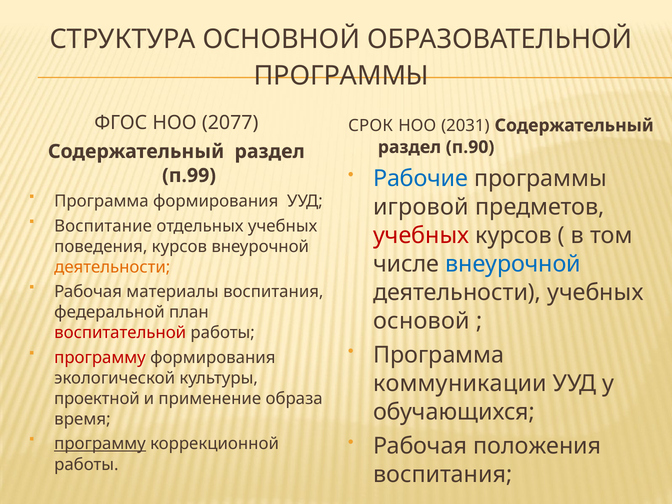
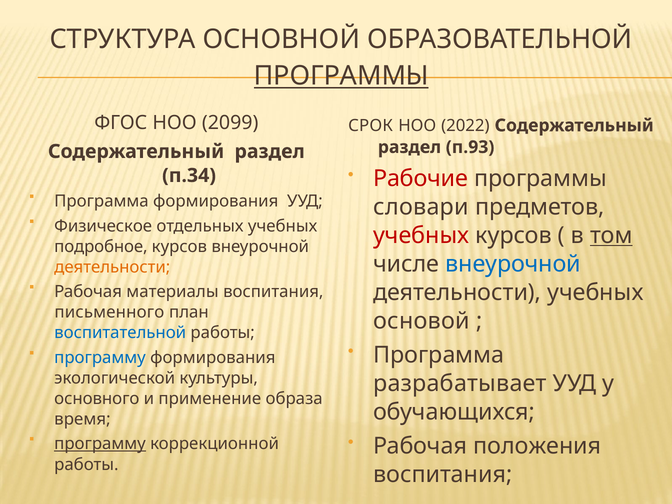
ПРОГРАММЫ at (341, 76) underline: none -> present
2077: 2077 -> 2099
2031: 2031 -> 2022
п.90: п.90 -> п.93
Рабочие colour: blue -> red
п.99: п.99 -> п.34
игровой: игровой -> словари
Воспитание: Воспитание -> Физическое
том underline: none -> present
поведения: поведения -> подробное
федеральной: федеральной -> письменного
воспитательной colour: red -> blue
программу at (100, 358) colour: red -> blue
коммуникации: коммуникации -> разрабатывает
проектной: проектной -> основного
